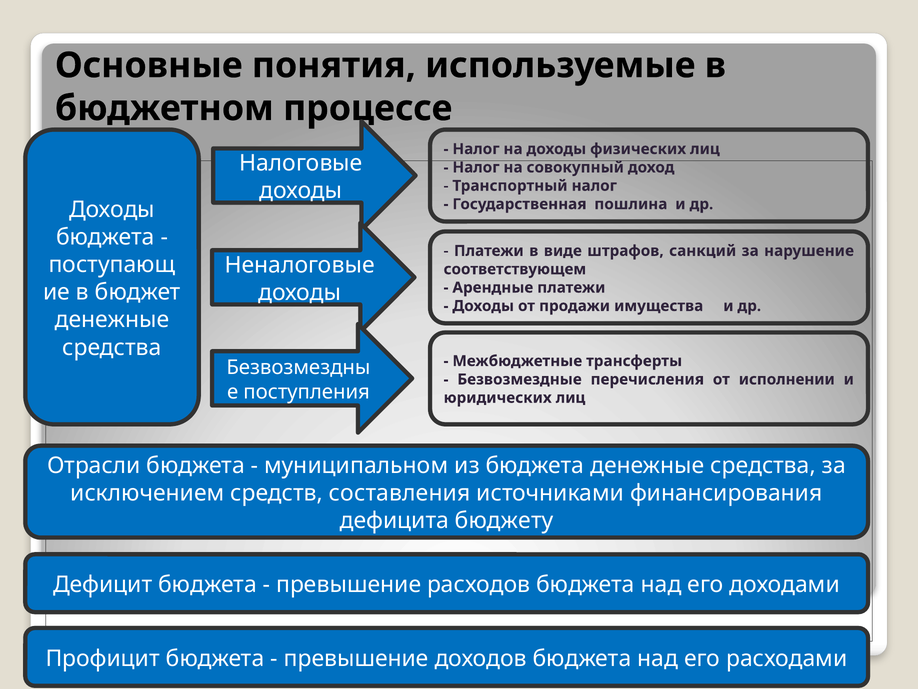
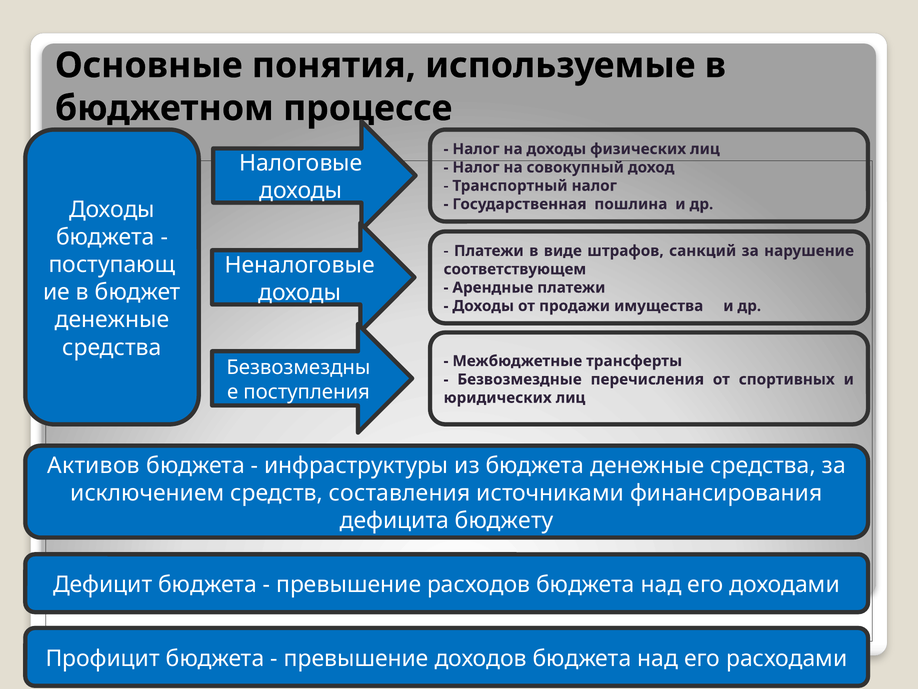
исполнении: исполнении -> спортивных
Отрасли: Отрасли -> Активов
муниципальном: муниципальном -> инфраструктуры
